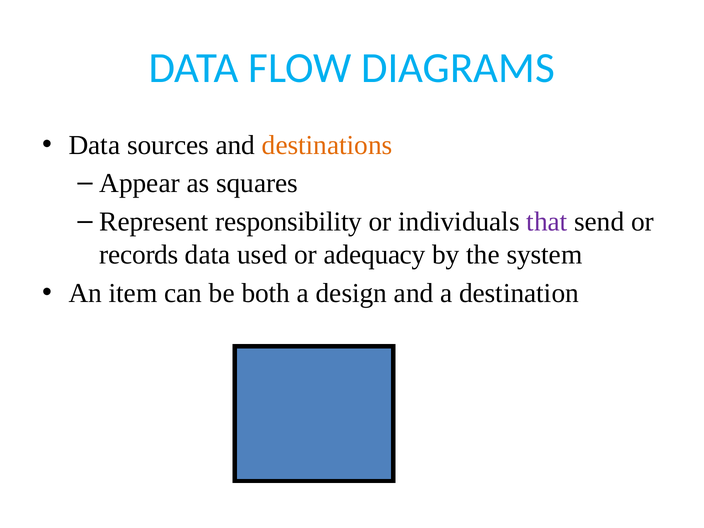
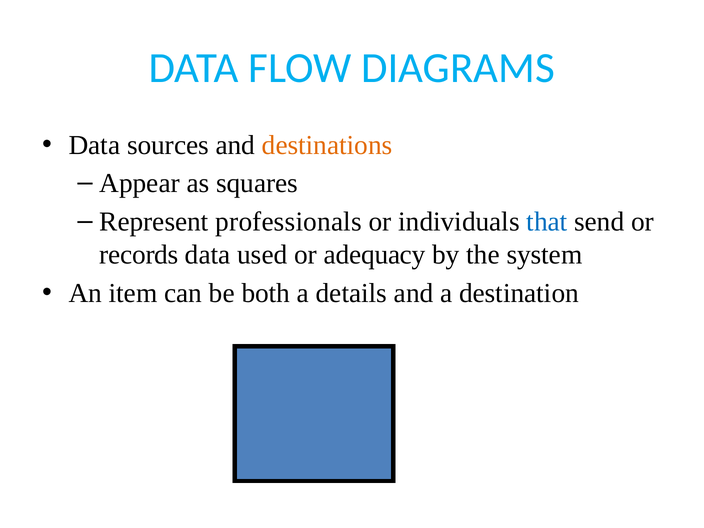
responsibility: responsibility -> professionals
that colour: purple -> blue
design: design -> details
